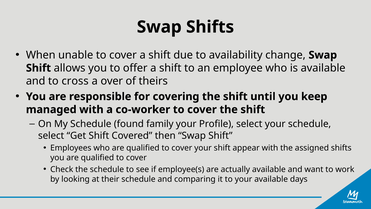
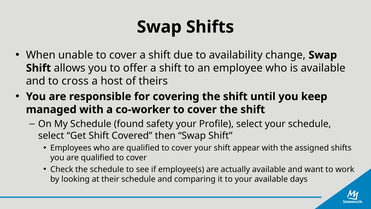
over: over -> host
family: family -> safety
